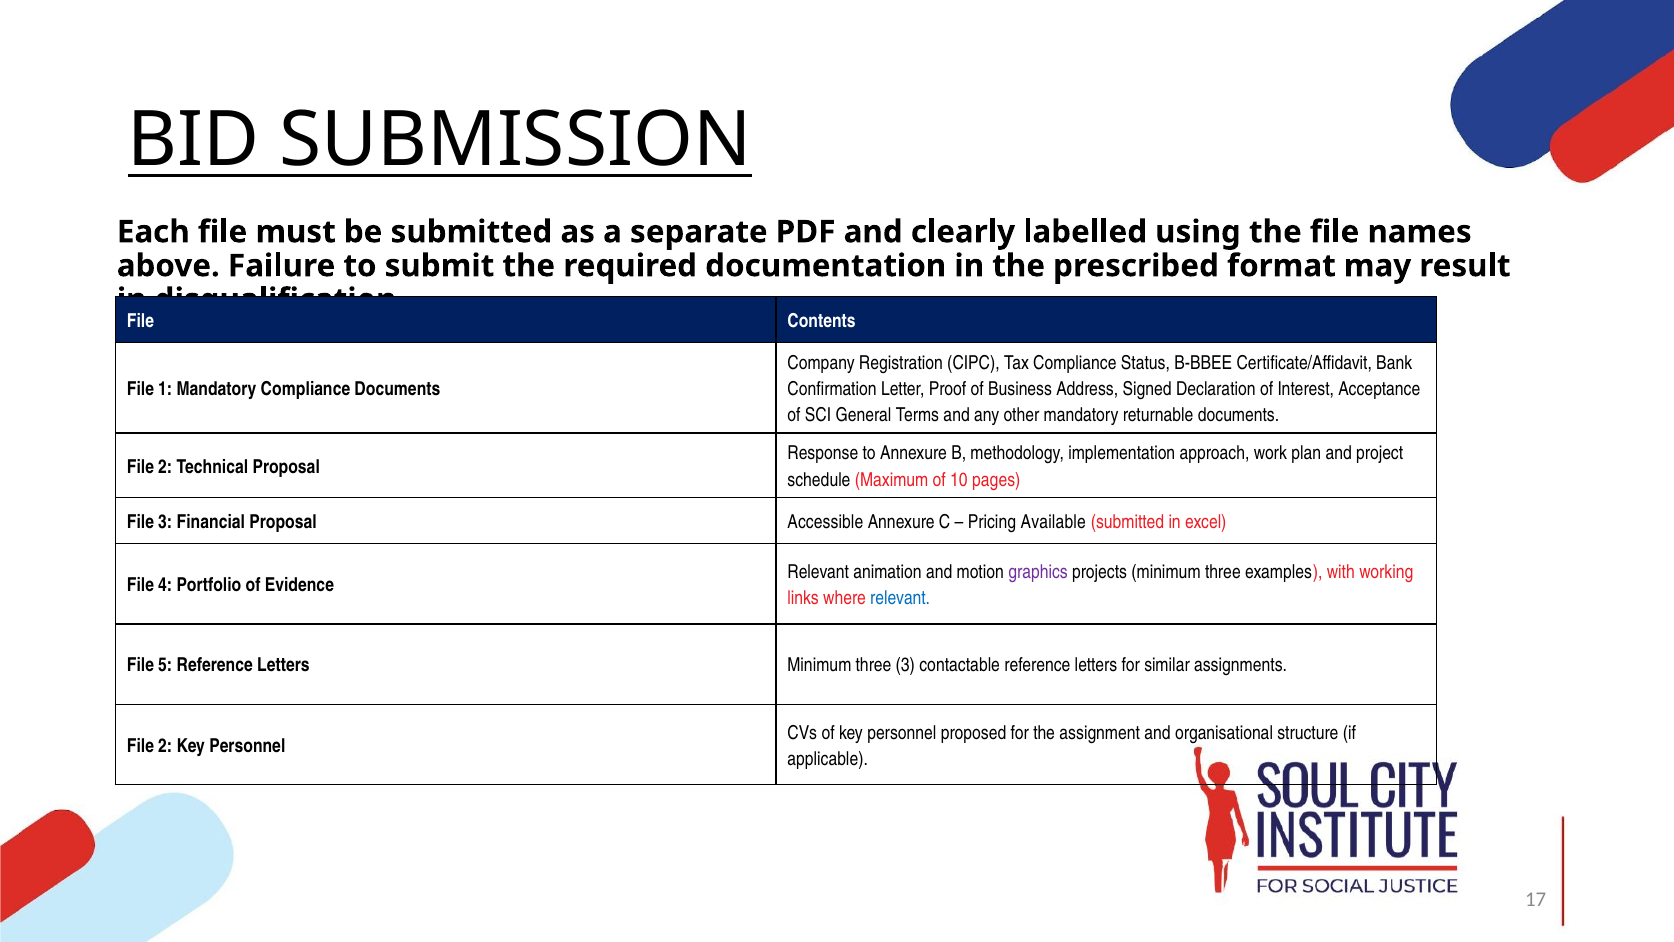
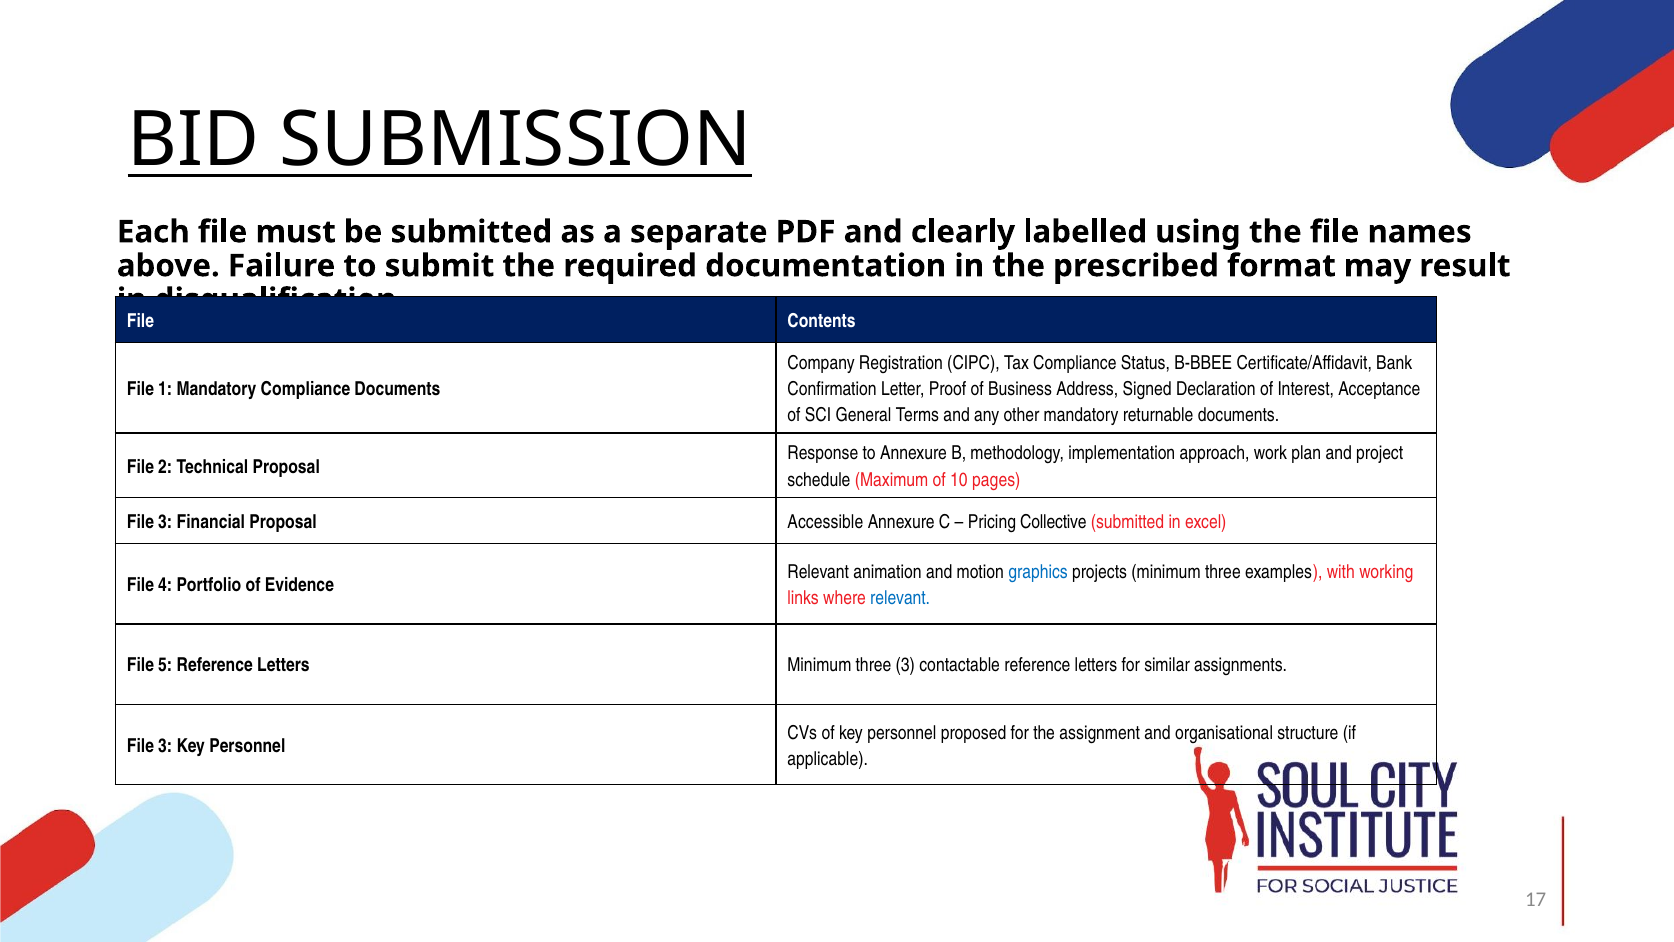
Available: Available -> Collective
graphics colour: purple -> blue
2 at (165, 746): 2 -> 3
